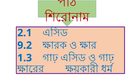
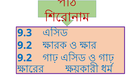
2.1: 2.1 -> 9.3
1.3 at (25, 58): 1.3 -> 9.2
